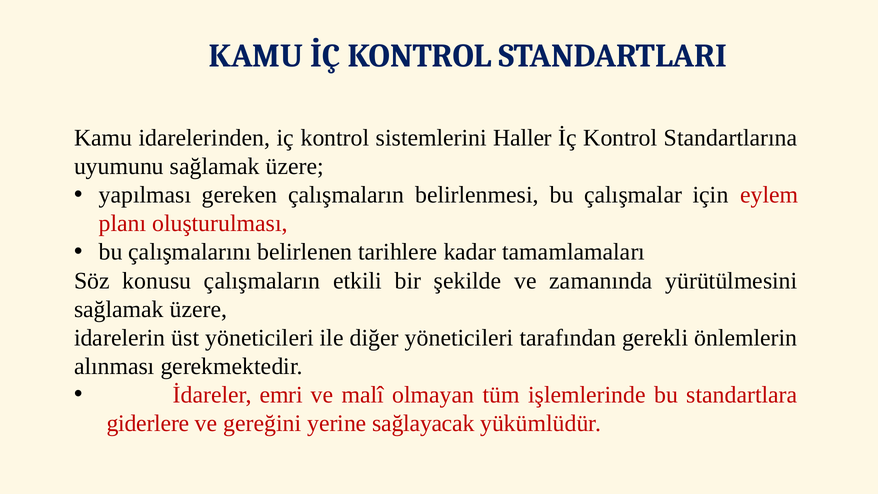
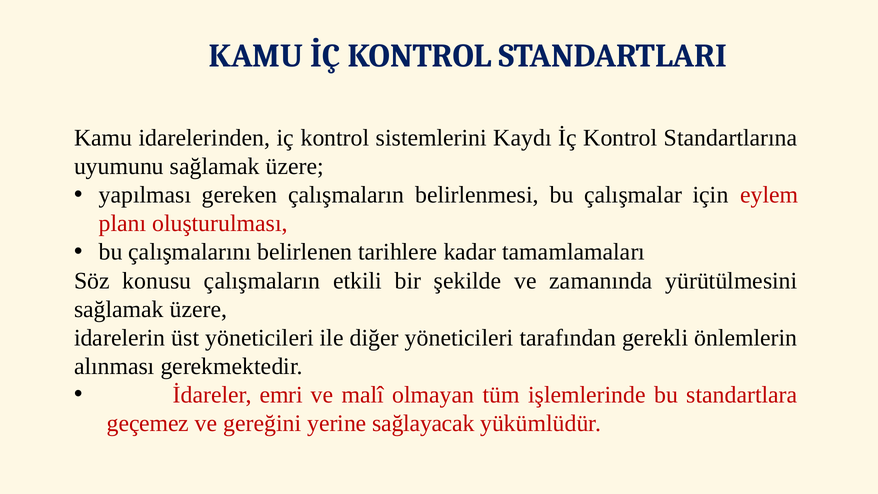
Haller: Haller -> Kaydı
giderlere: giderlere -> geçemez
